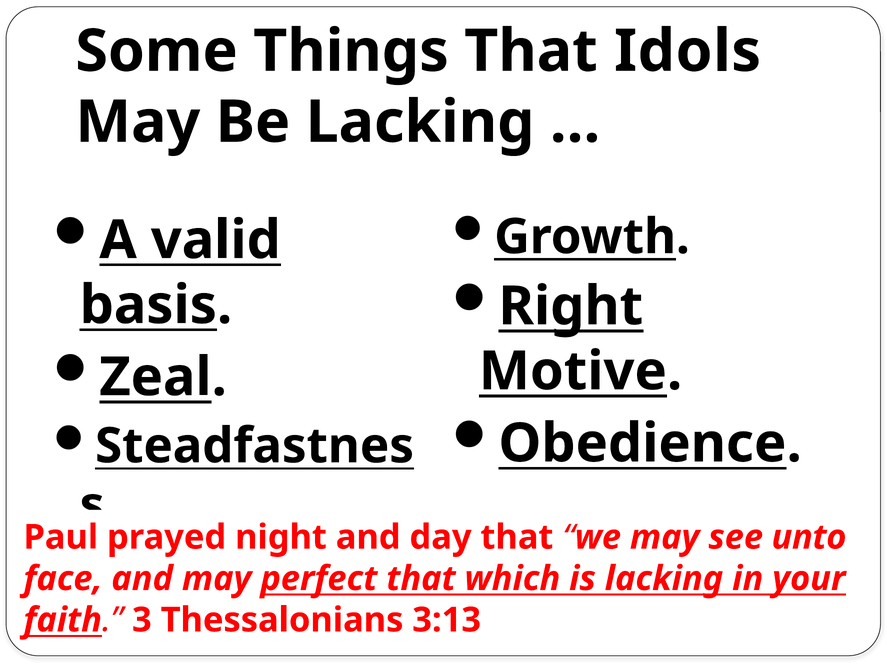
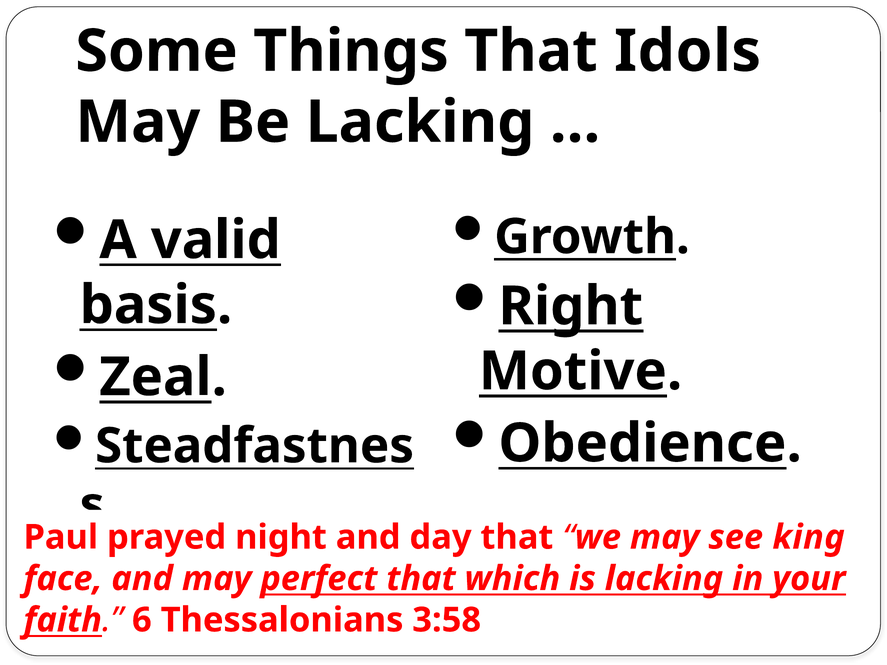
unto: unto -> king
3: 3 -> 6
3:13: 3:13 -> 3:58
